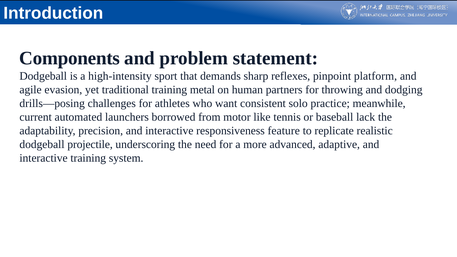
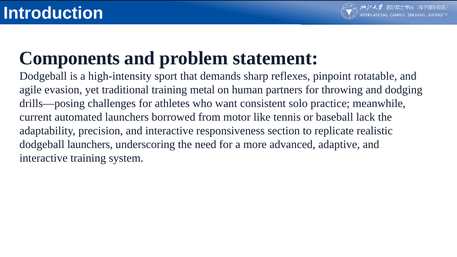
platform: platform -> rotatable
feature: feature -> section
dodgeball projectile: projectile -> launchers
